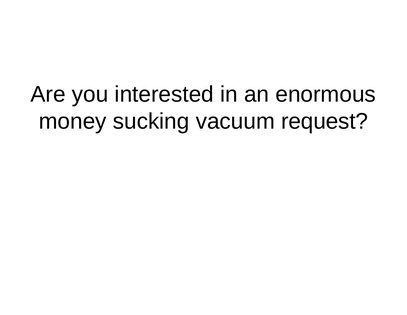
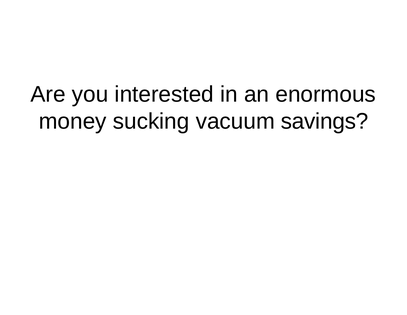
request: request -> savings
